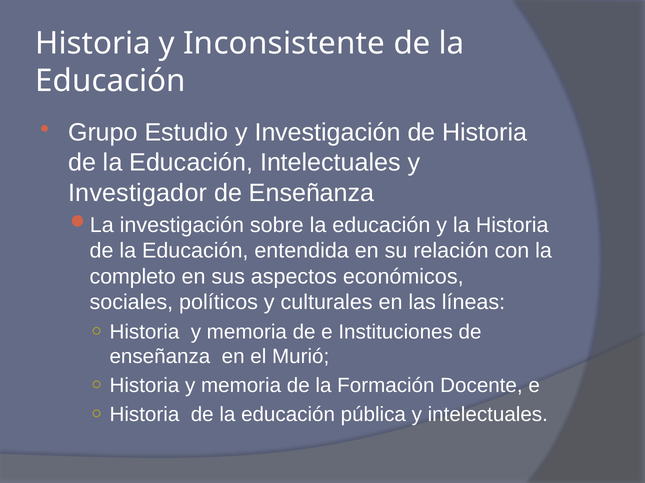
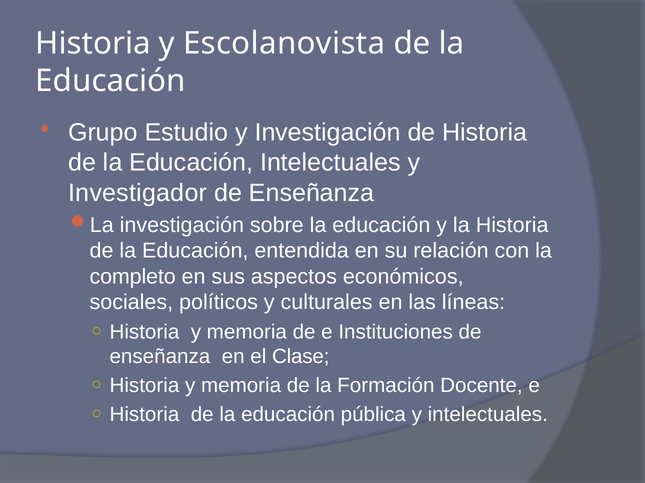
Inconsistente: Inconsistente -> Escolanovista
Murió: Murió -> Clase
